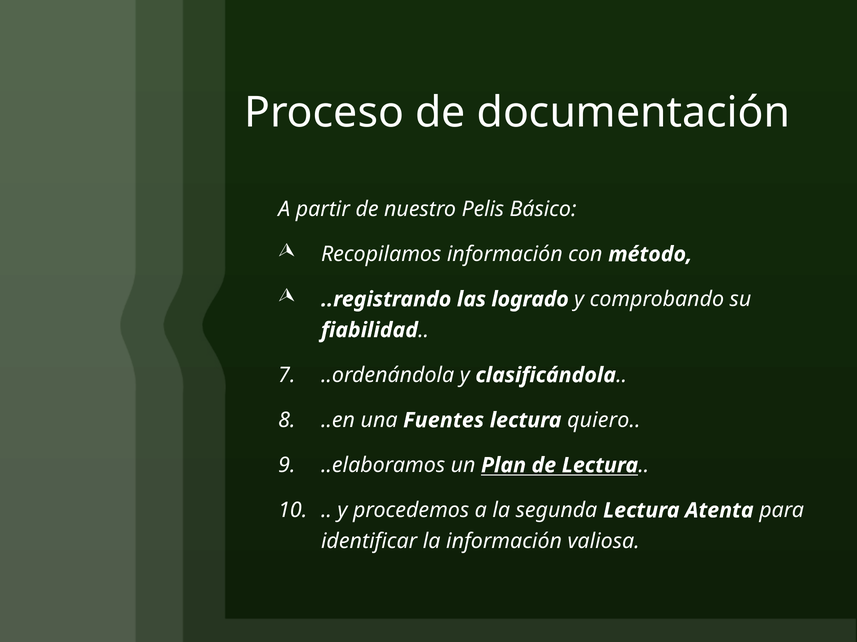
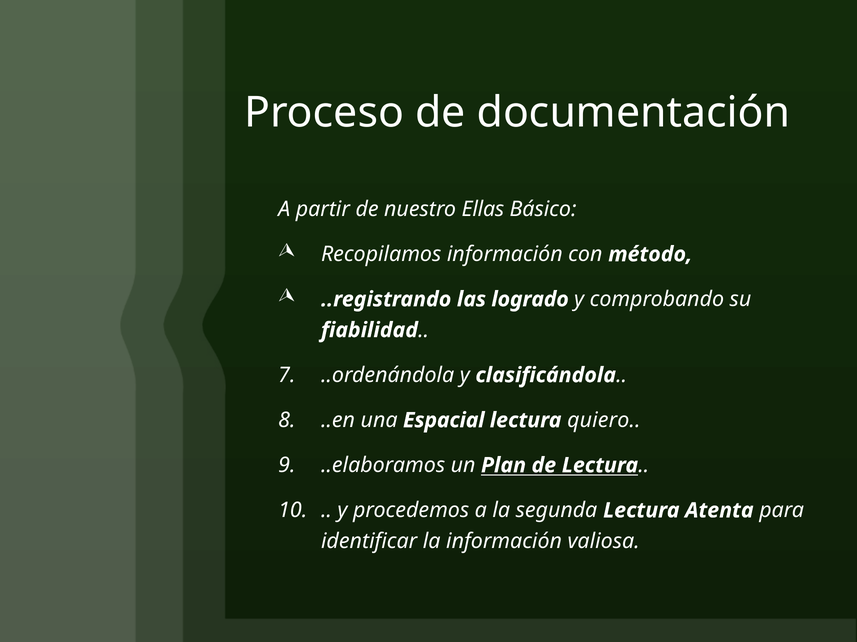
Pelis: Pelis -> Ellas
Fuentes: Fuentes -> Espacial
